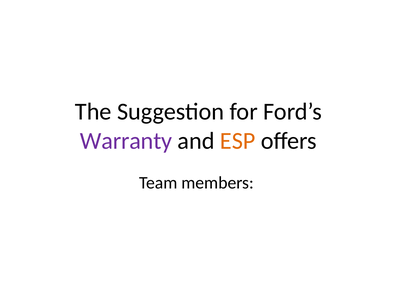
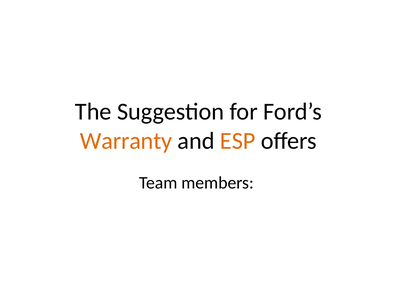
Warranty colour: purple -> orange
